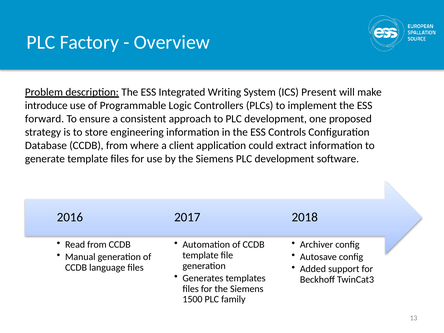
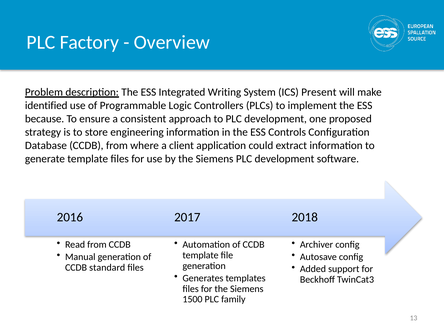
introduce: introduce -> identified
forward: forward -> because
language: language -> standard
